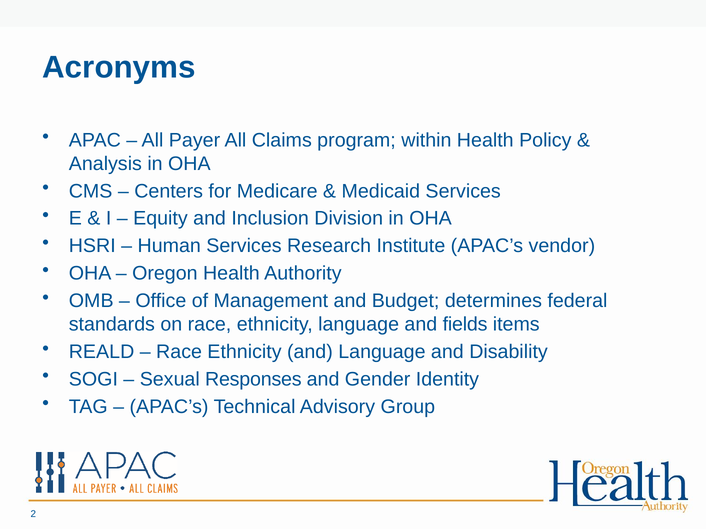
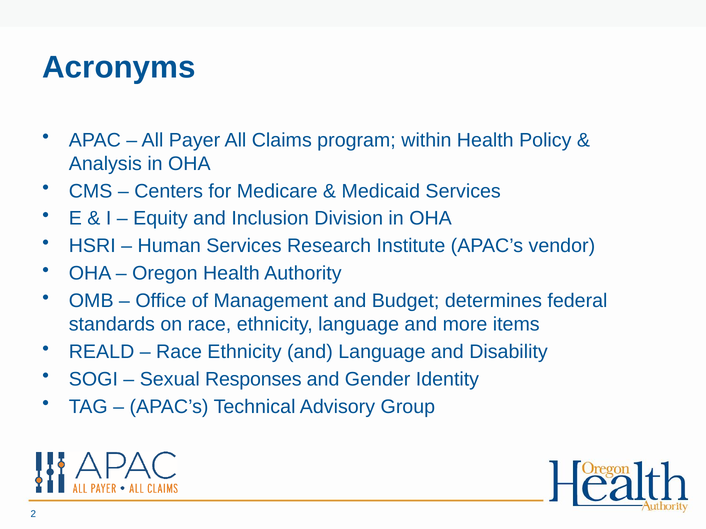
fields: fields -> more
